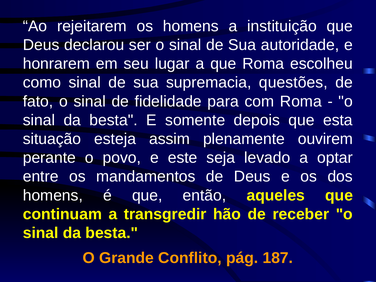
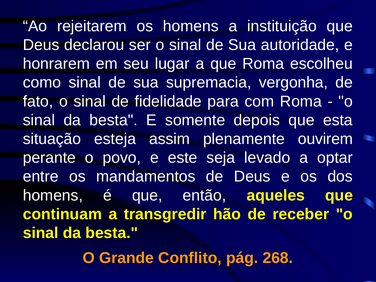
questões: questões -> vergonha
187: 187 -> 268
